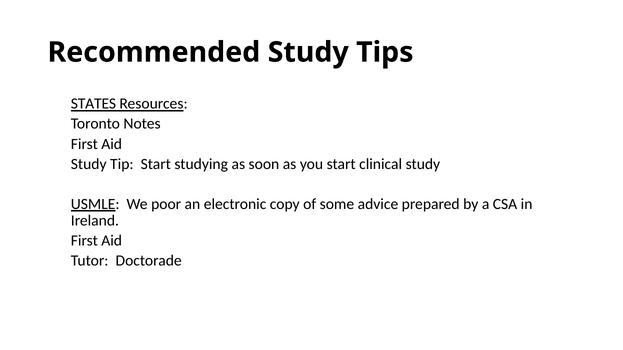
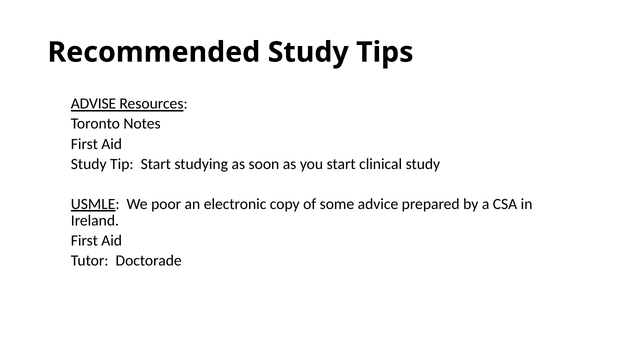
STATES: STATES -> ADVISE
